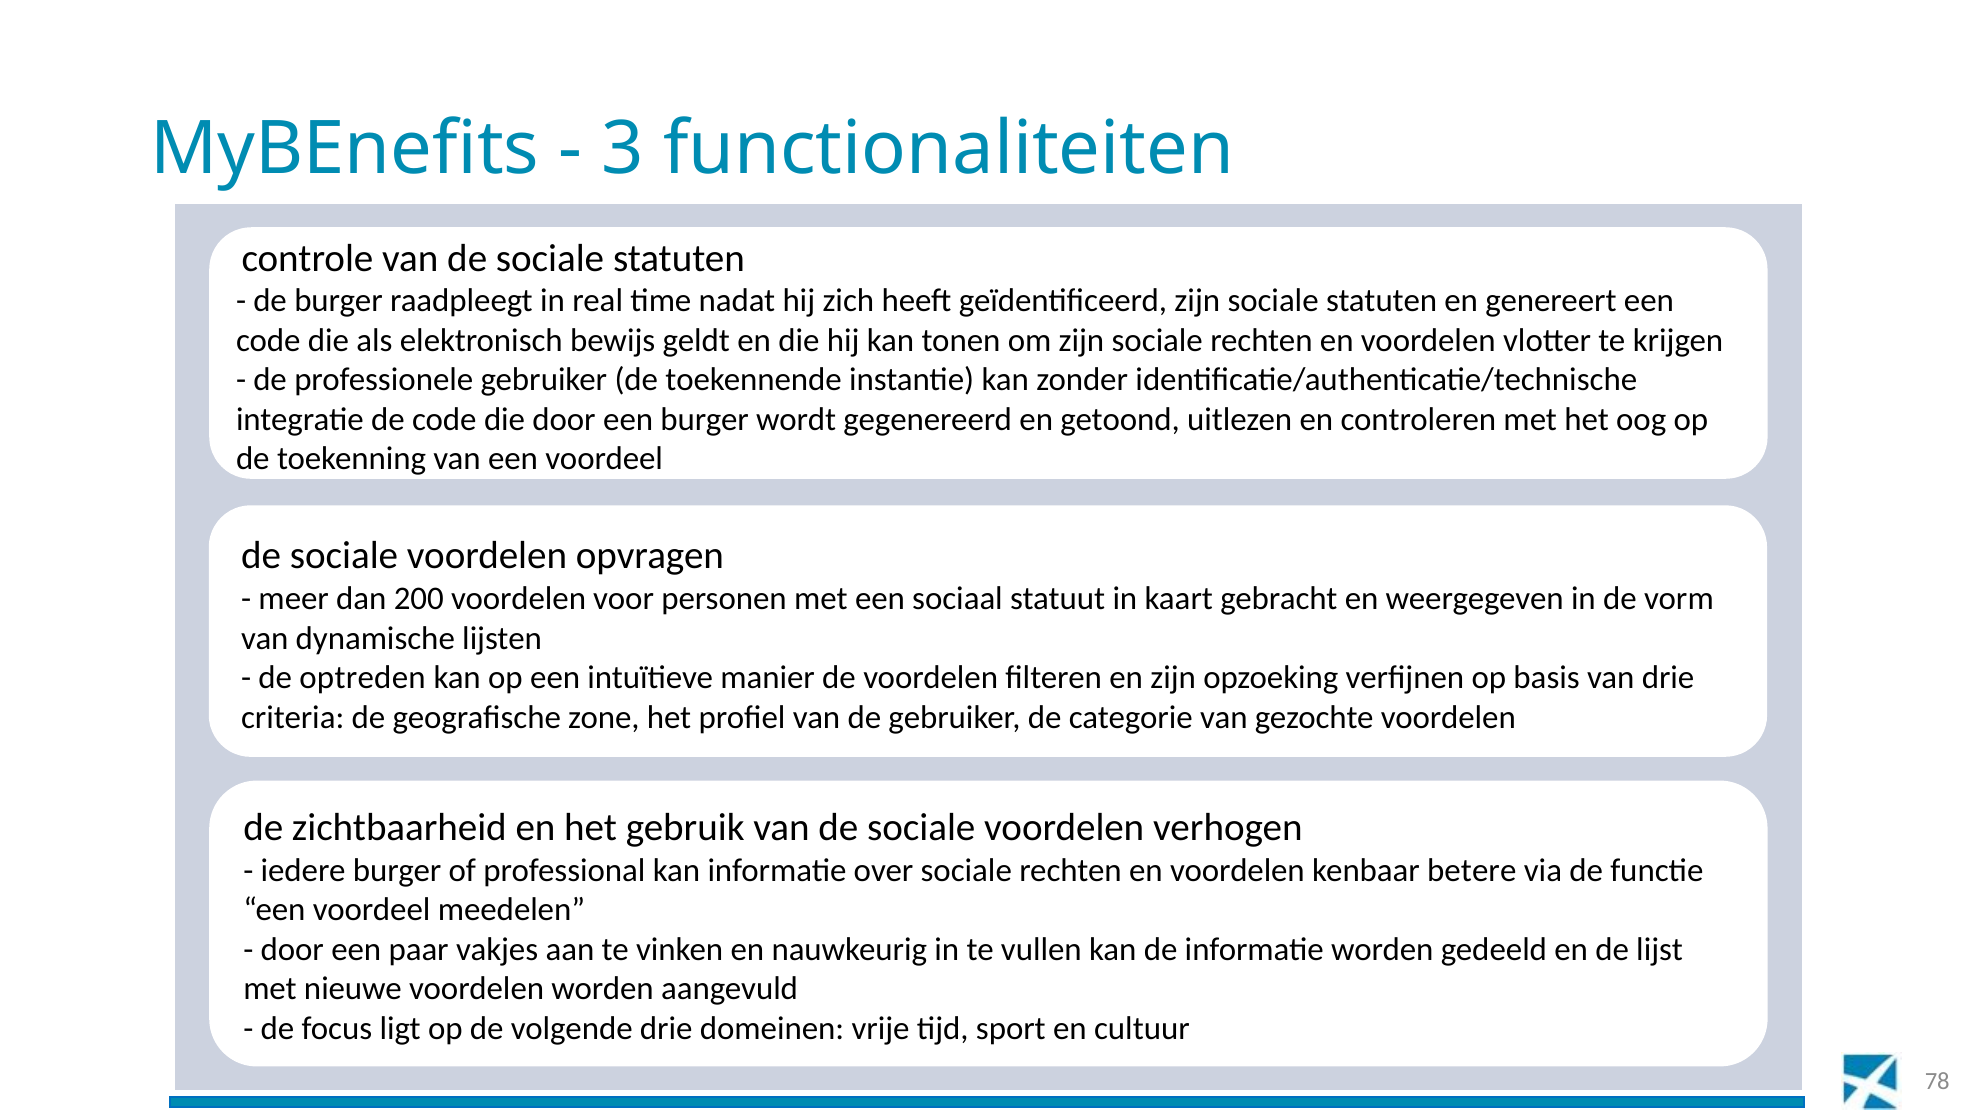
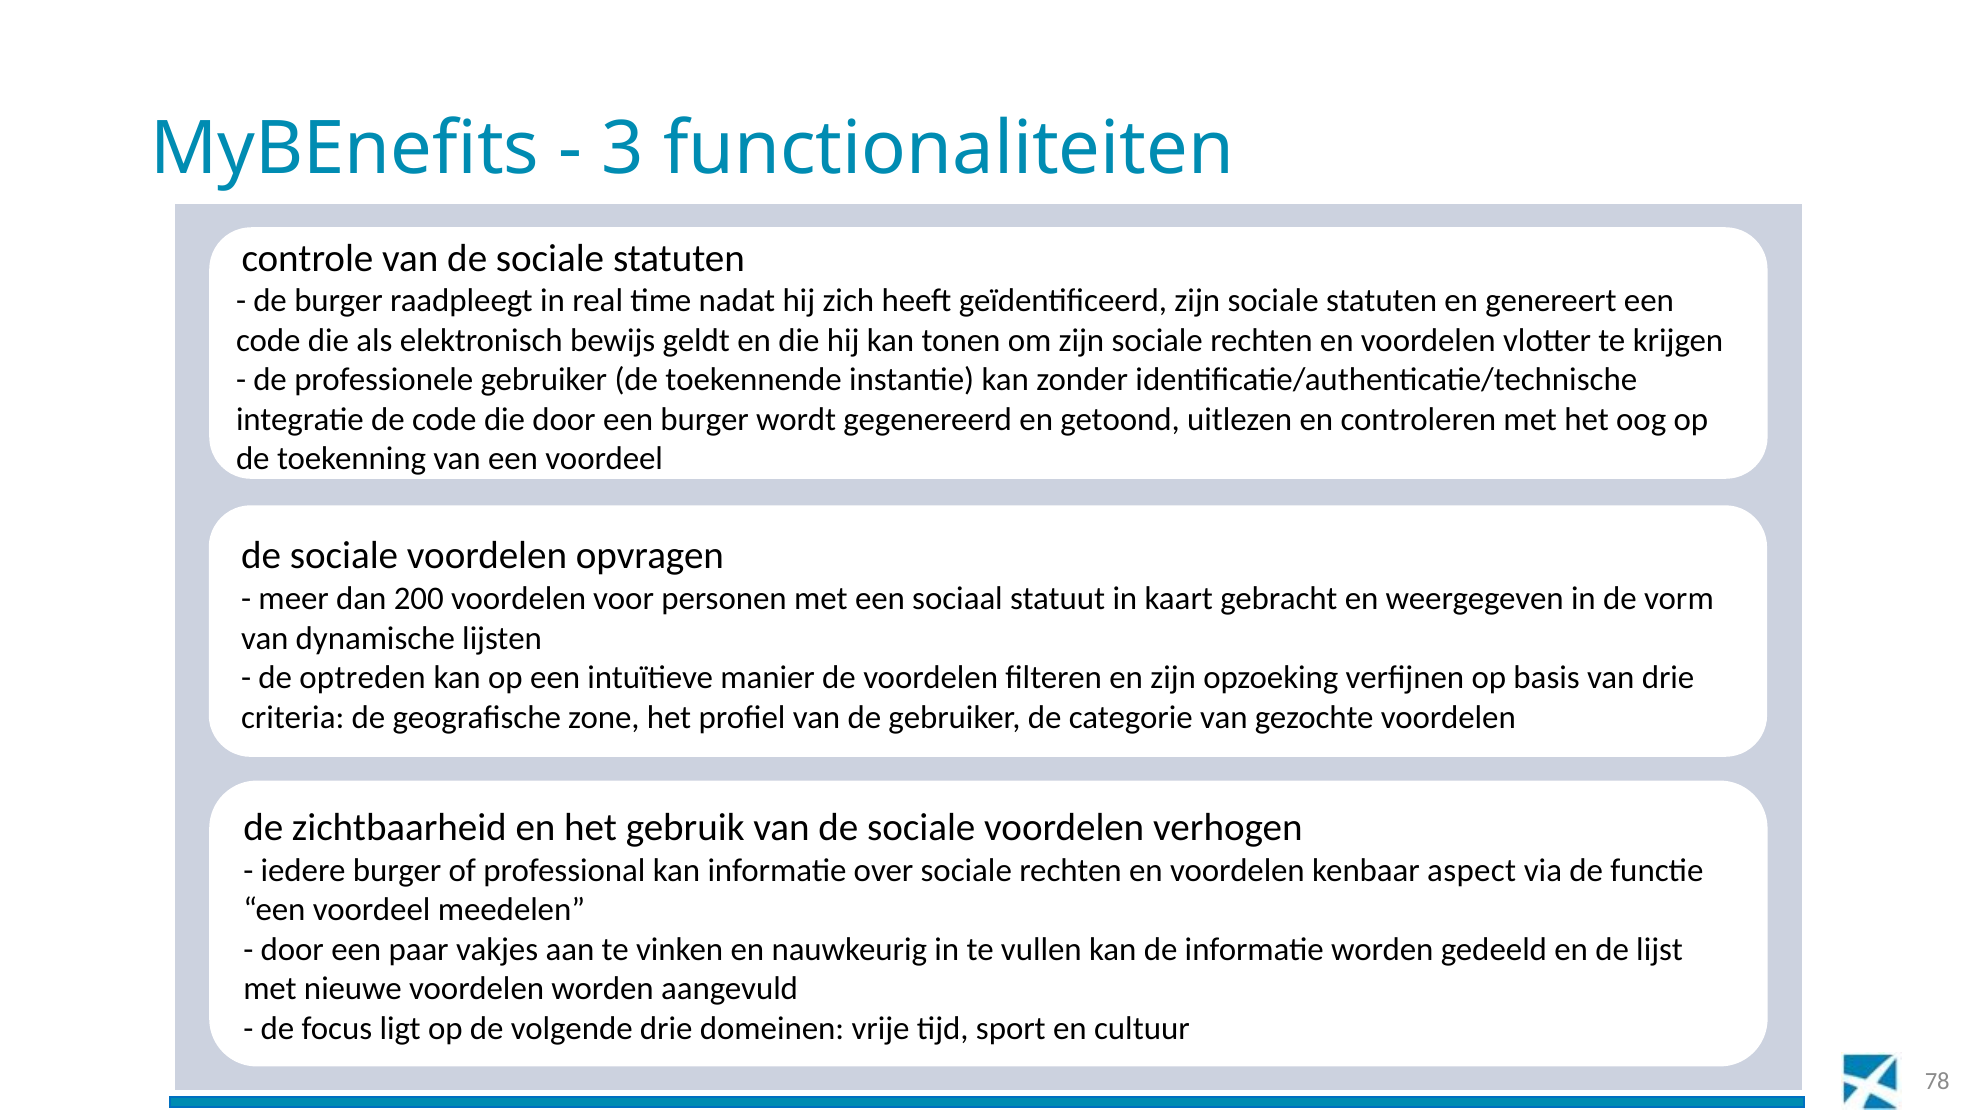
betere: betere -> aspect
